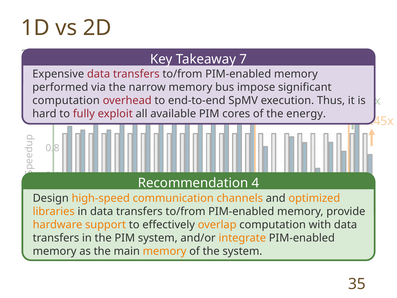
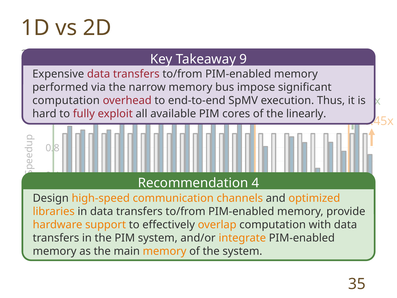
7: 7 -> 9
energy: energy -> linearly
